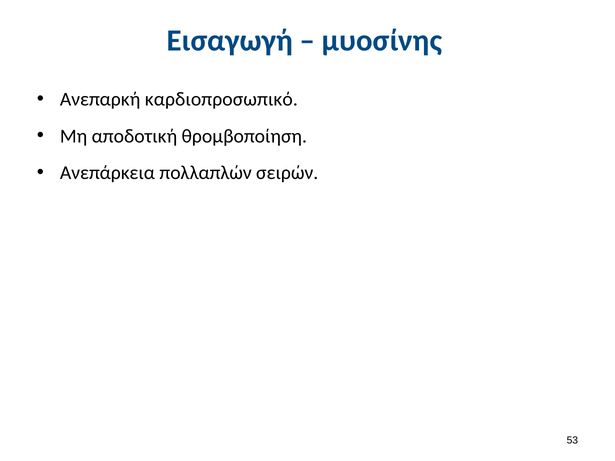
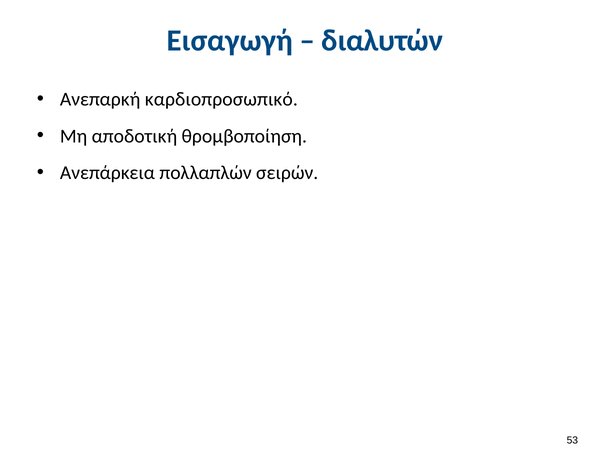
μυοσίνης: μυοσίνης -> διαλυτών
